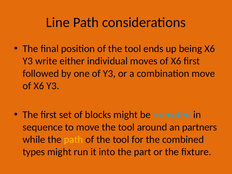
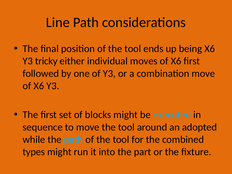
write: write -> tricky
partners: partners -> adopted
path at (73, 140) colour: yellow -> light blue
